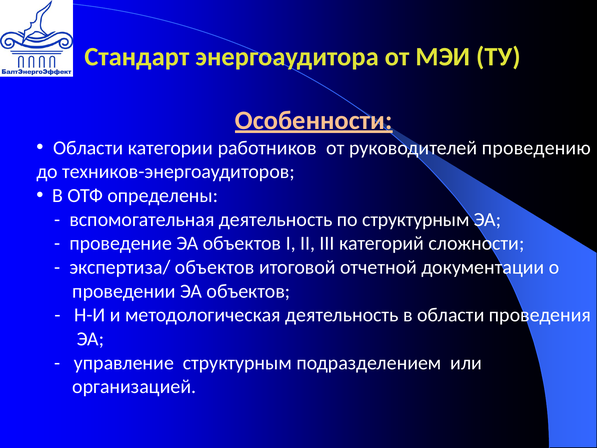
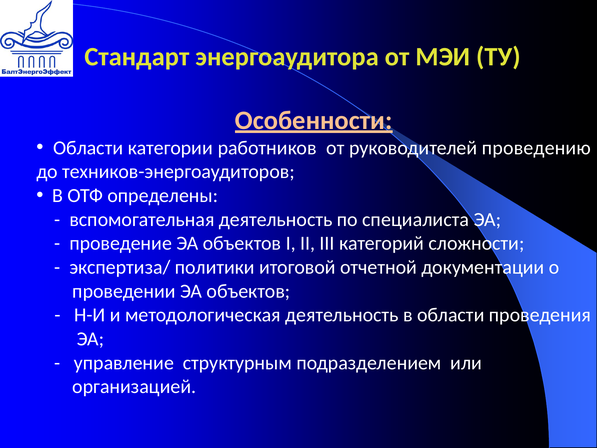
по структурным: структурным -> специалиста
экспертиза/ объектов: объектов -> политики
